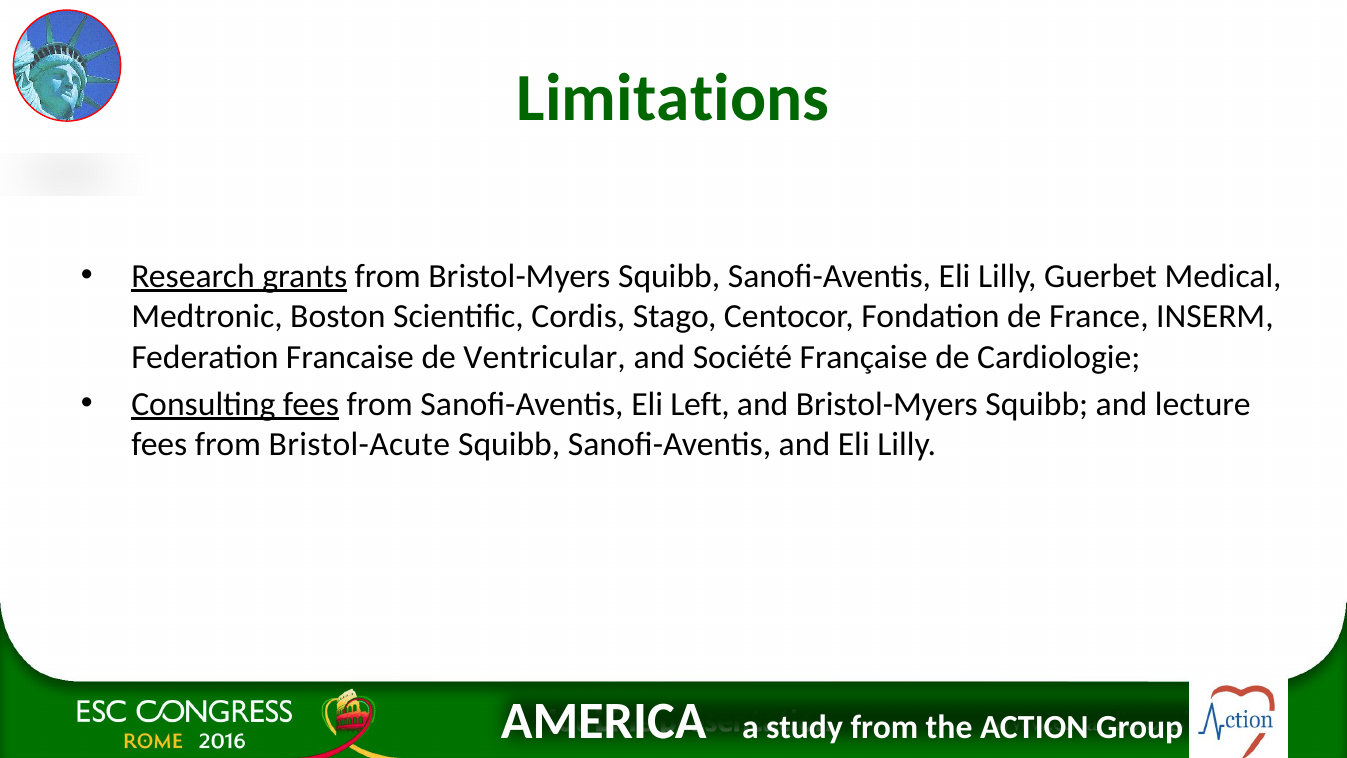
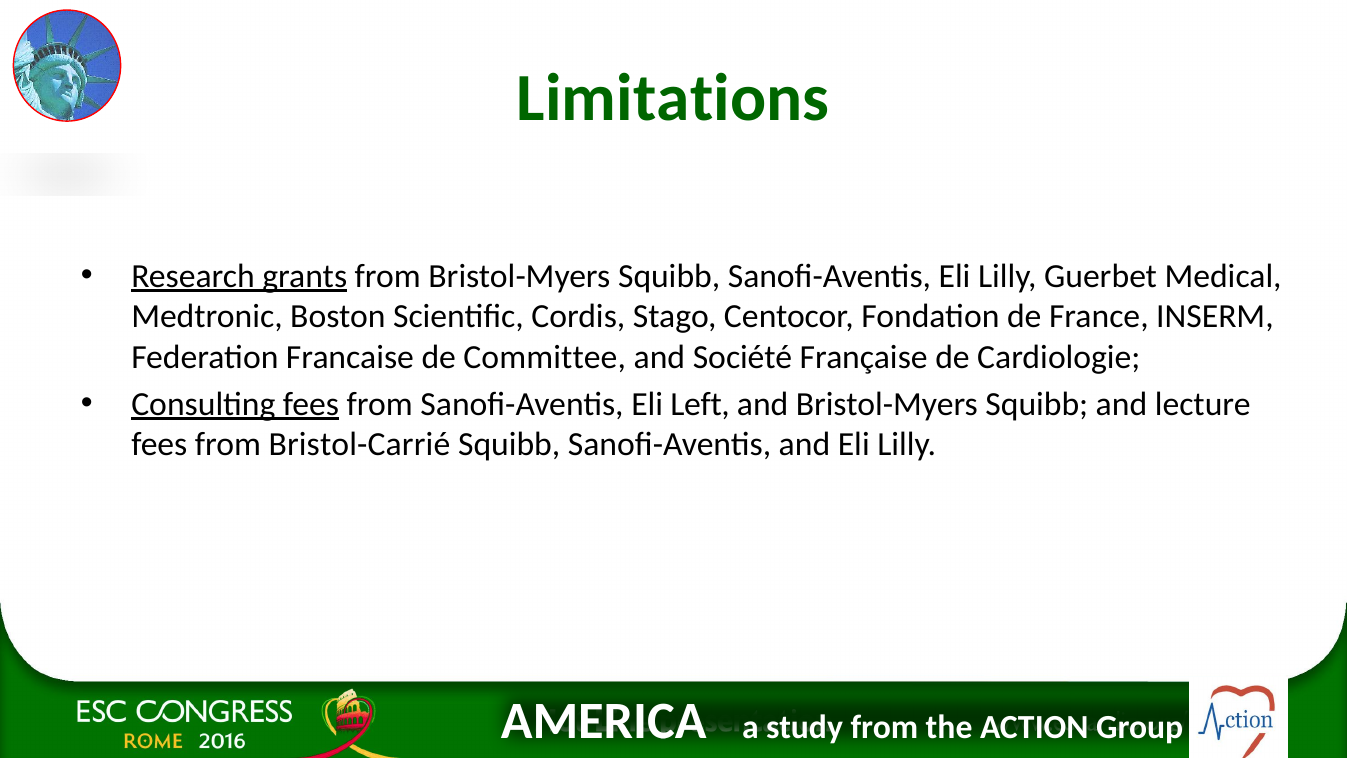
Ventricular: Ventricular -> Committee
Bristol-Acute: Bristol-Acute -> Bristol-Carrié
